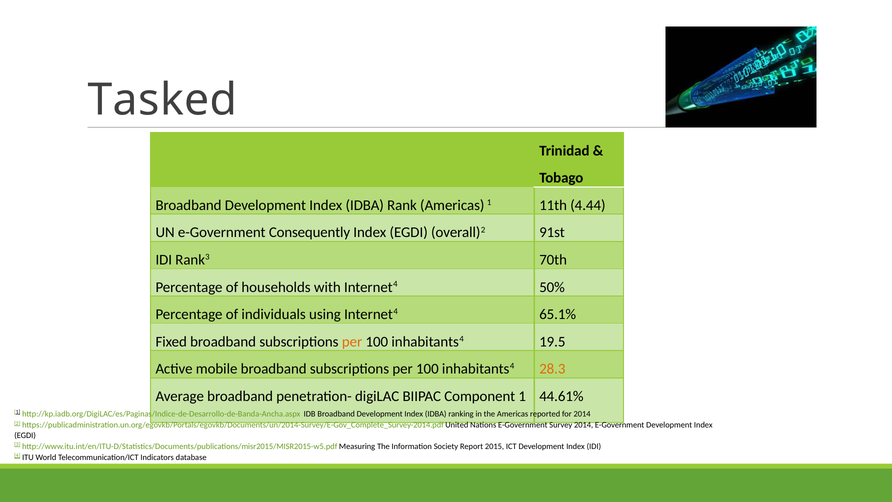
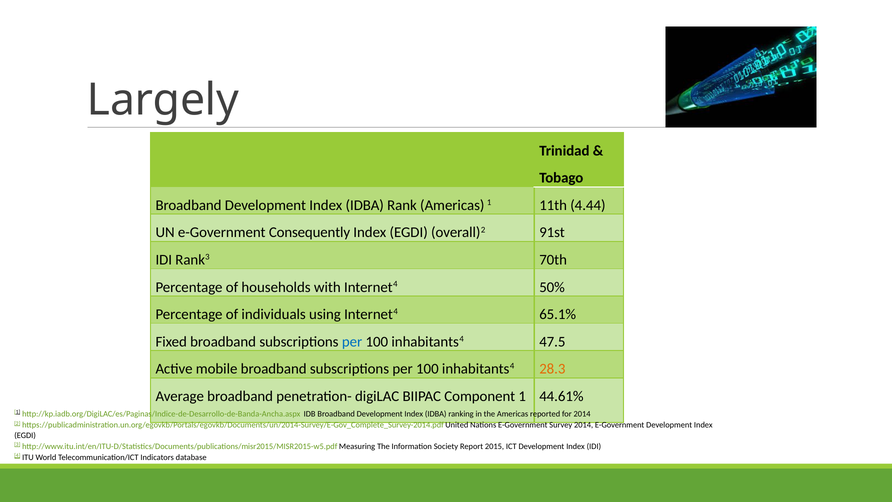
Tasked: Tasked -> Largely
per at (352, 342) colour: orange -> blue
19.5: 19.5 -> 47.5
